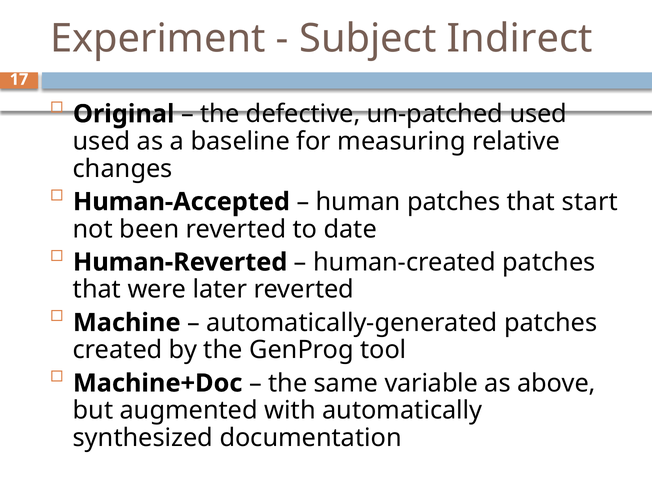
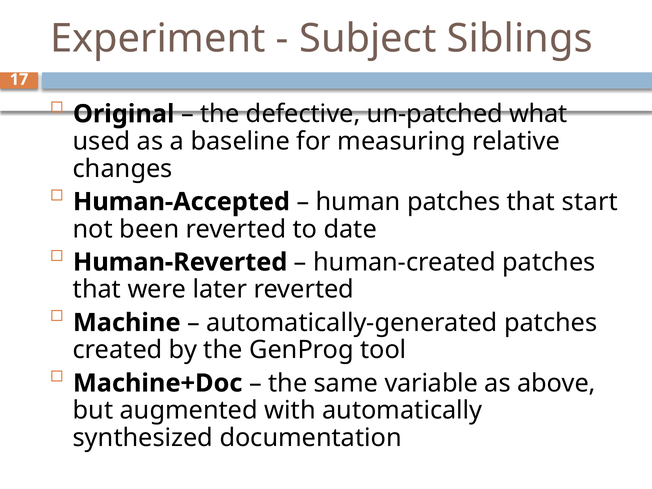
Indirect: Indirect -> Siblings
un-patched used: used -> what
